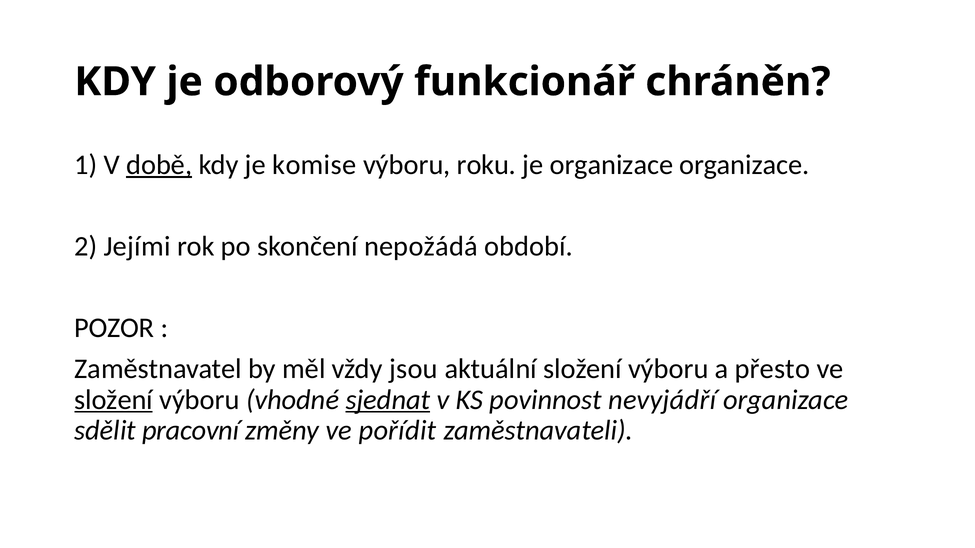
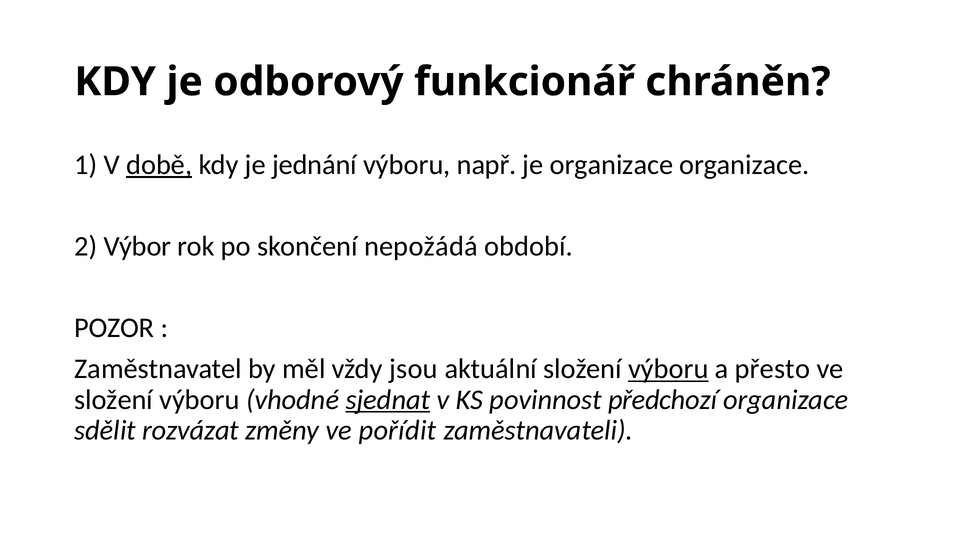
komise: komise -> jednání
roku: roku -> např
Jejími: Jejími -> Výbor
výboru at (668, 369) underline: none -> present
složení at (114, 400) underline: present -> none
nevyjádří: nevyjádří -> předchozí
pracovní: pracovní -> rozvázat
